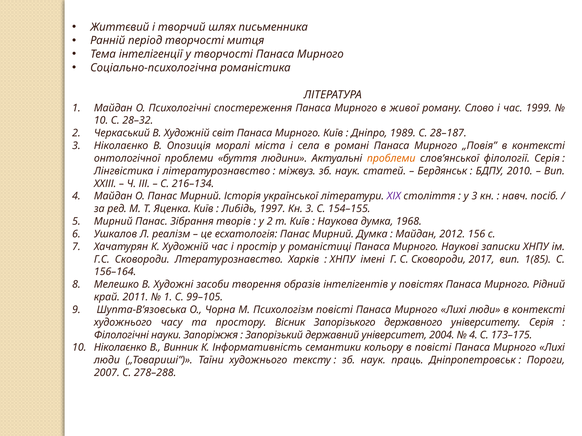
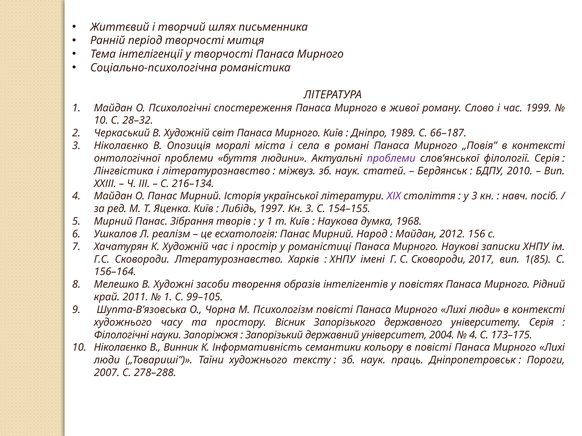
28–187: 28–187 -> 66–187
проблеми at (391, 159) colour: orange -> purple
у 2: 2 -> 1
Мирний Думка: Думка -> Народ
